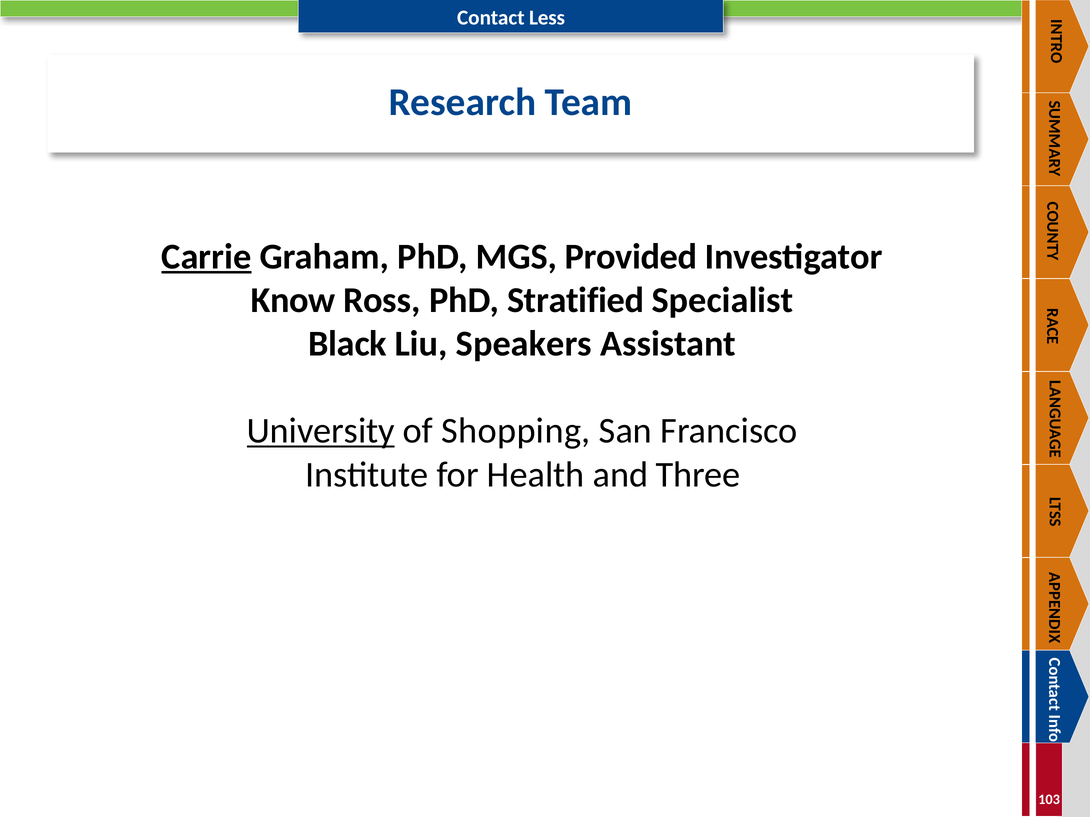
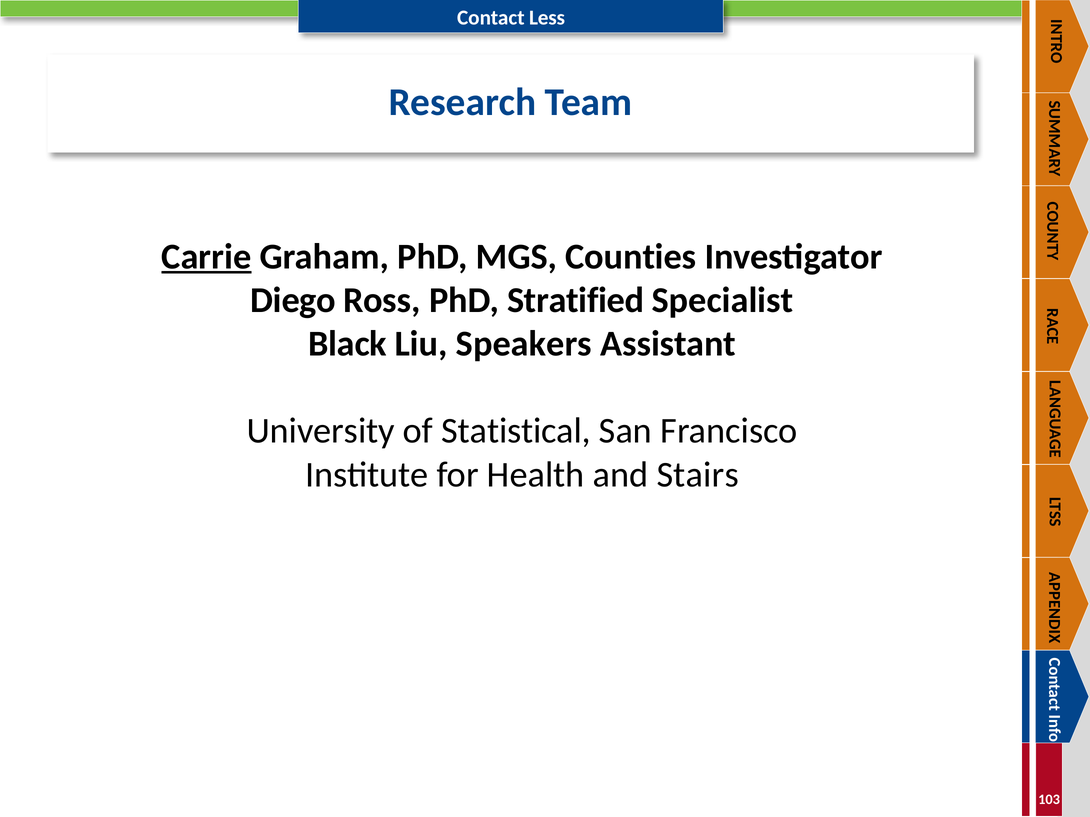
Provided: Provided -> Counties
Know: Know -> Diego
University underline: present -> none
Shopping: Shopping -> Statistical
Three: Three -> Stairs
